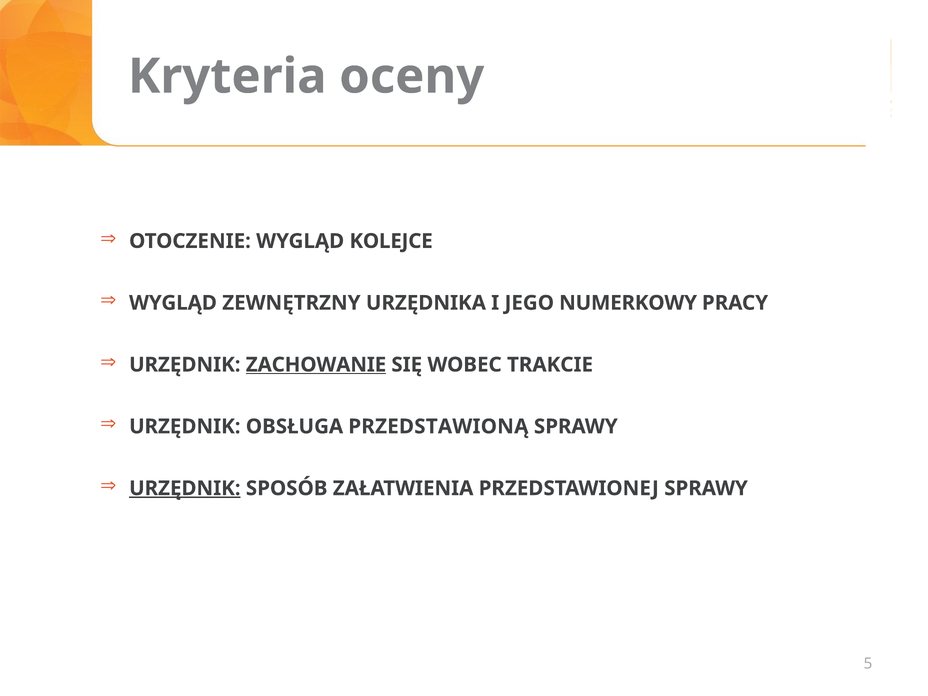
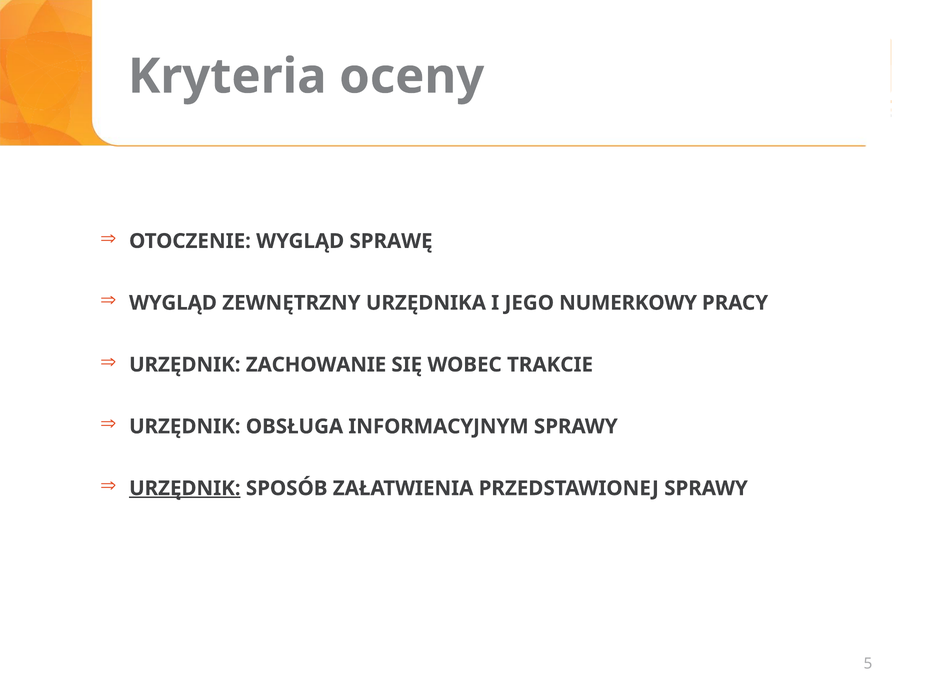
KOLEJCE: KOLEJCE -> SPRAWĘ
ZACHOWANIE underline: present -> none
PRZEDSTAWIONĄ: PRZEDSTAWIONĄ -> INFORMACYJNYM
